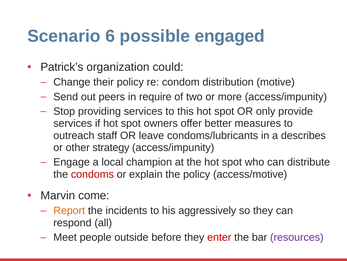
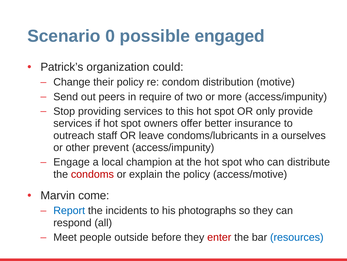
6: 6 -> 0
measures: measures -> insurance
describes: describes -> ourselves
strategy: strategy -> prevent
Report colour: orange -> blue
aggressively: aggressively -> photographs
resources colour: purple -> blue
